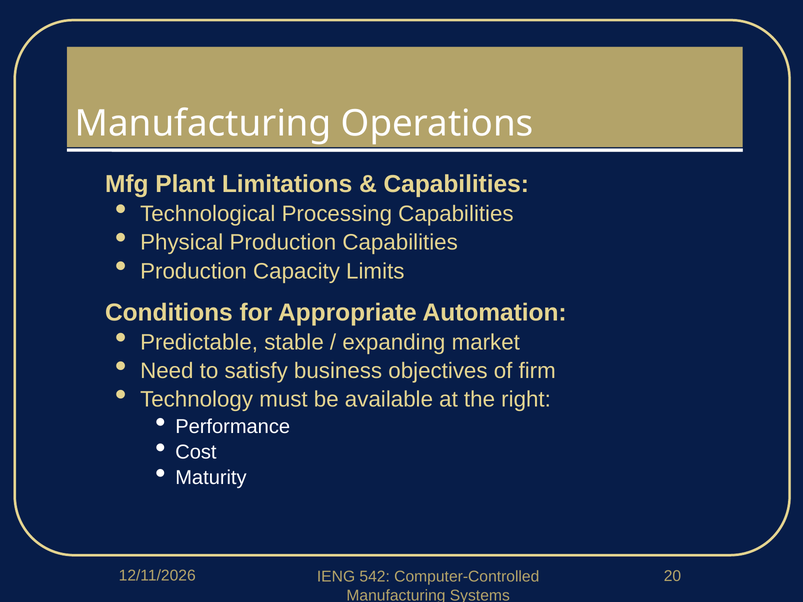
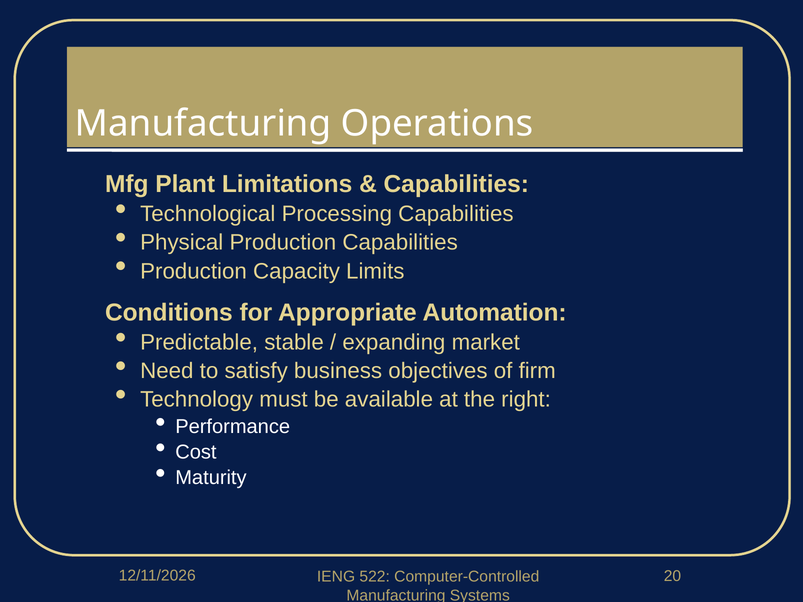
542: 542 -> 522
